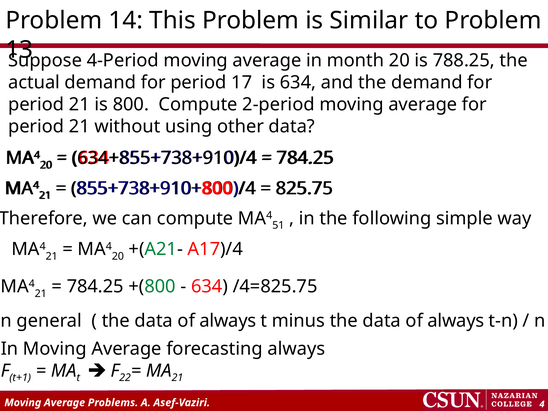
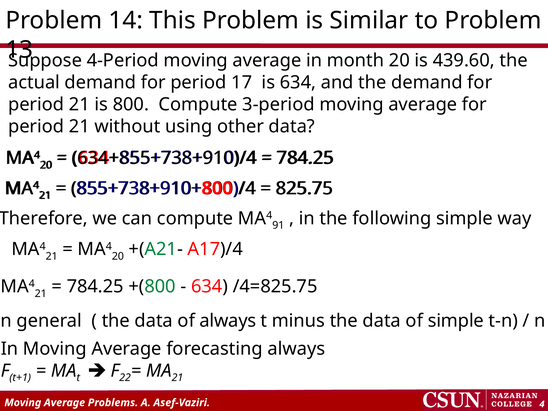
788.25: 788.25 -> 439.60
2-period: 2-period -> 3-period
51: 51 -> 91
always at (456, 321): always -> simple
